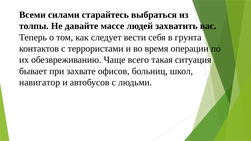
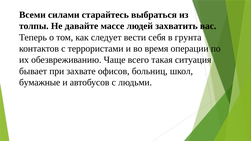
навигатор: навигатор -> бумажные
